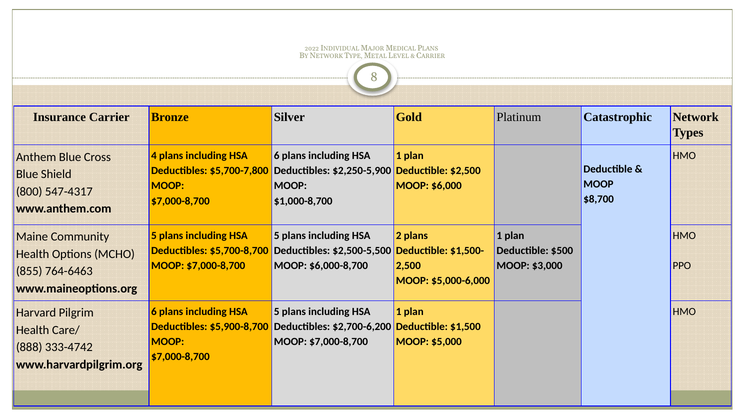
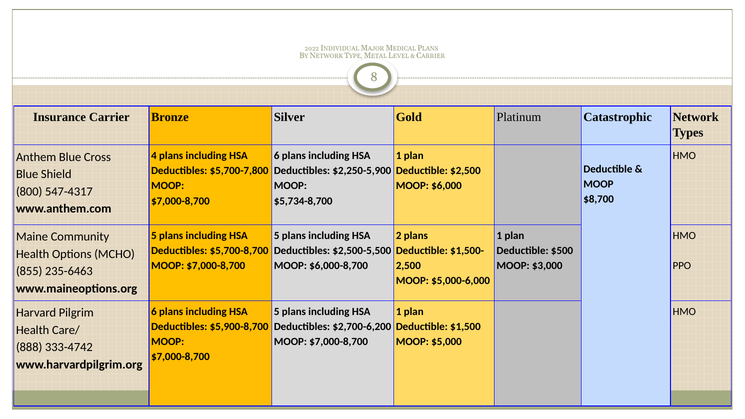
$1,000-8,700: $1,000-8,700 -> $5,734-8,700
764-6463: 764-6463 -> 235-6463
